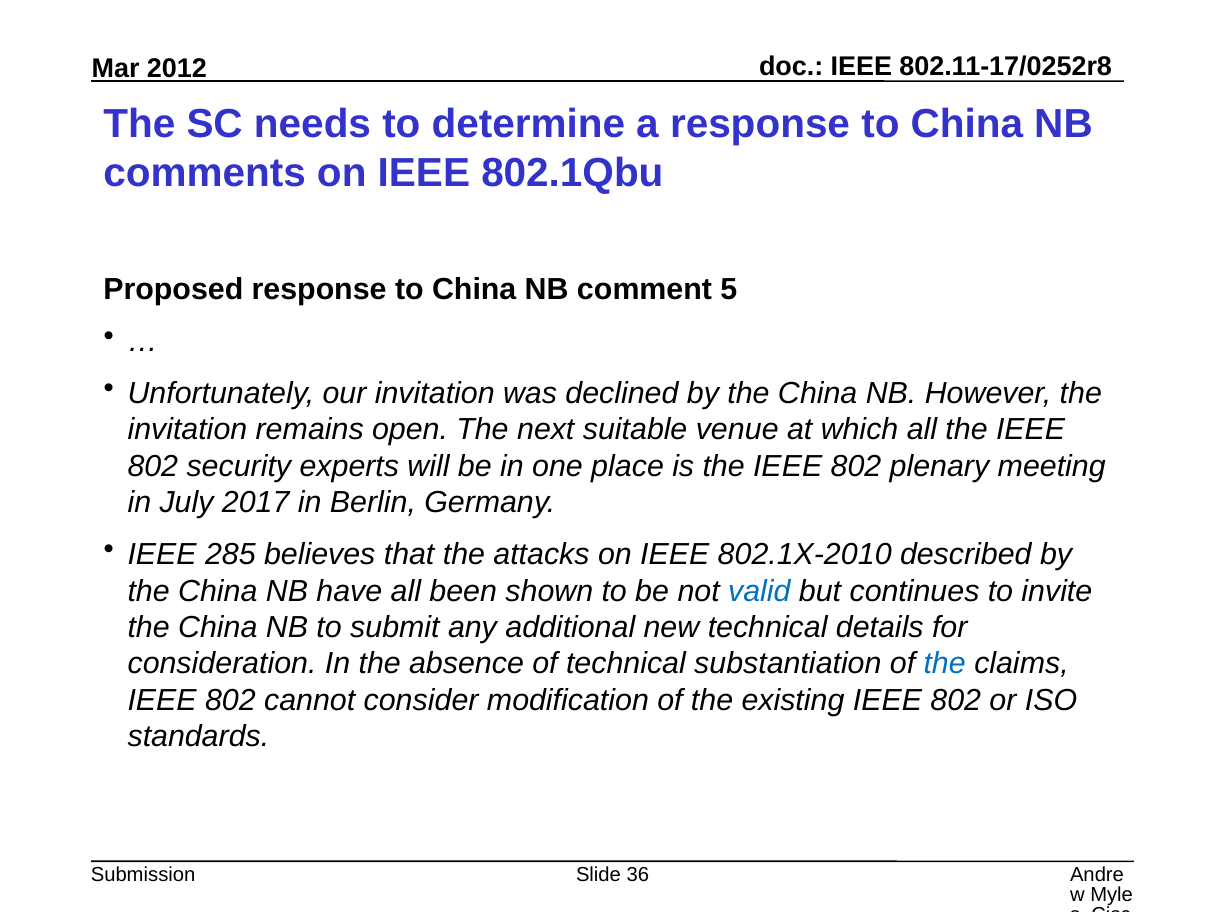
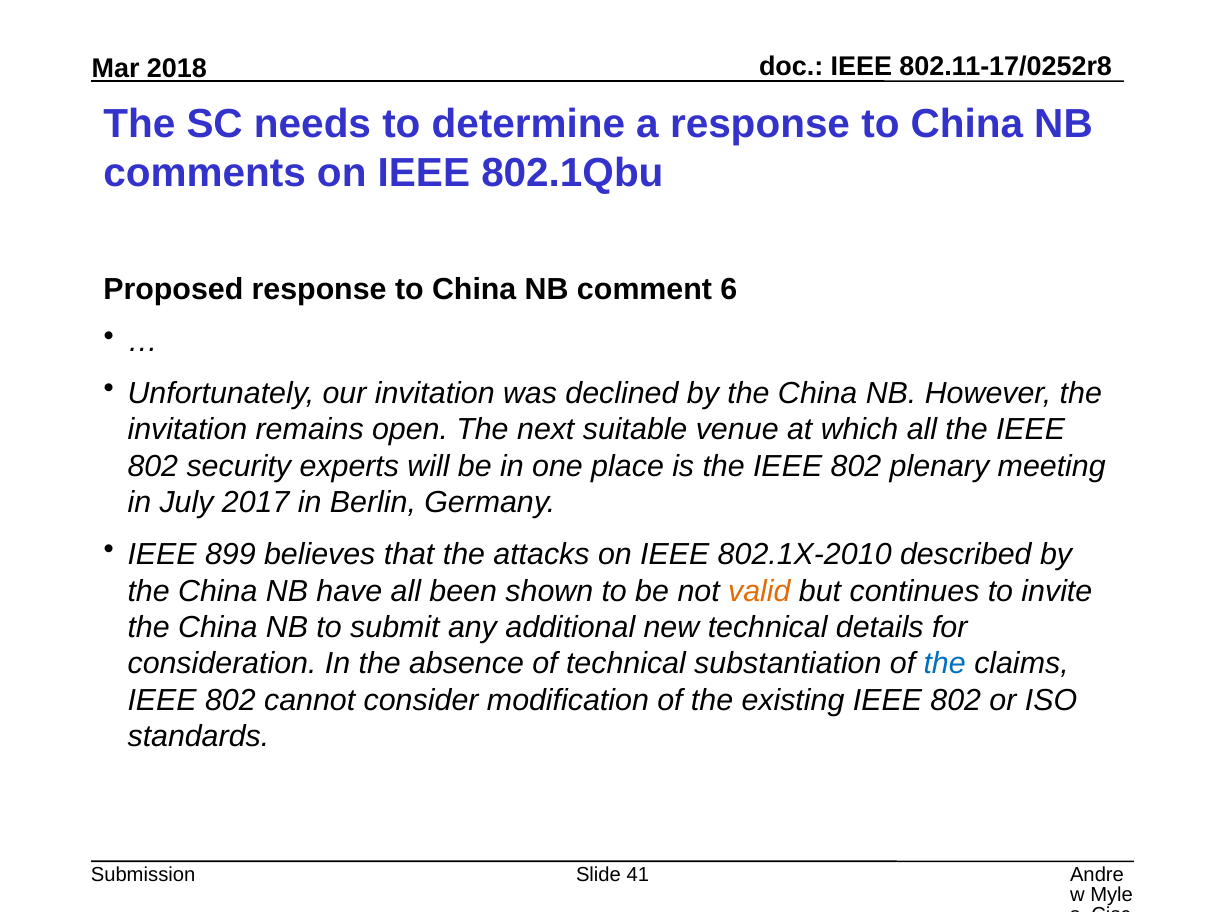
2012: 2012 -> 2018
5: 5 -> 6
285: 285 -> 899
valid colour: blue -> orange
36: 36 -> 41
